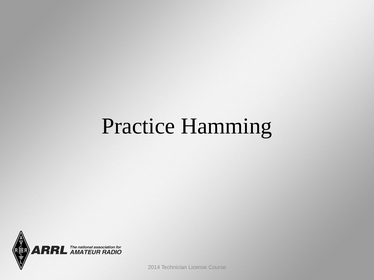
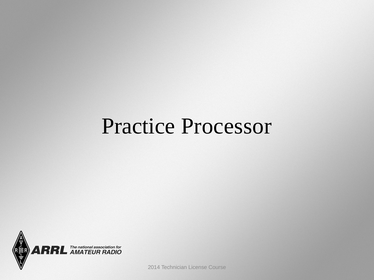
Hamming: Hamming -> Processor
